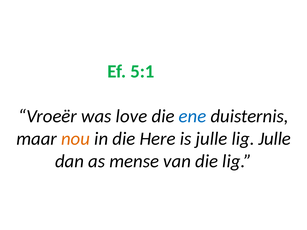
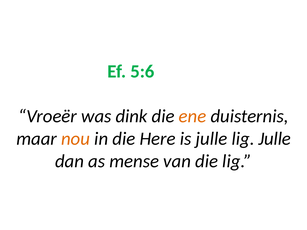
5:1: 5:1 -> 5:6
love: love -> dink
ene colour: blue -> orange
